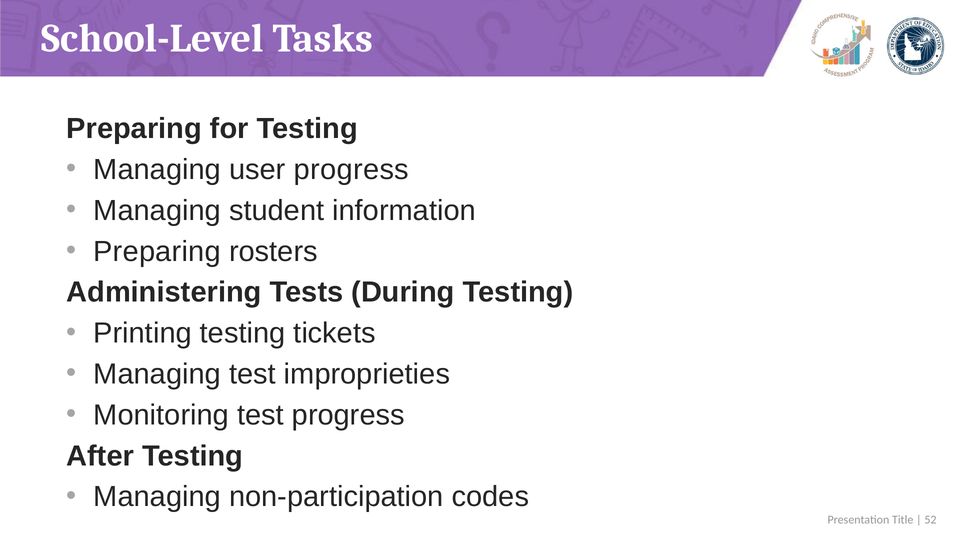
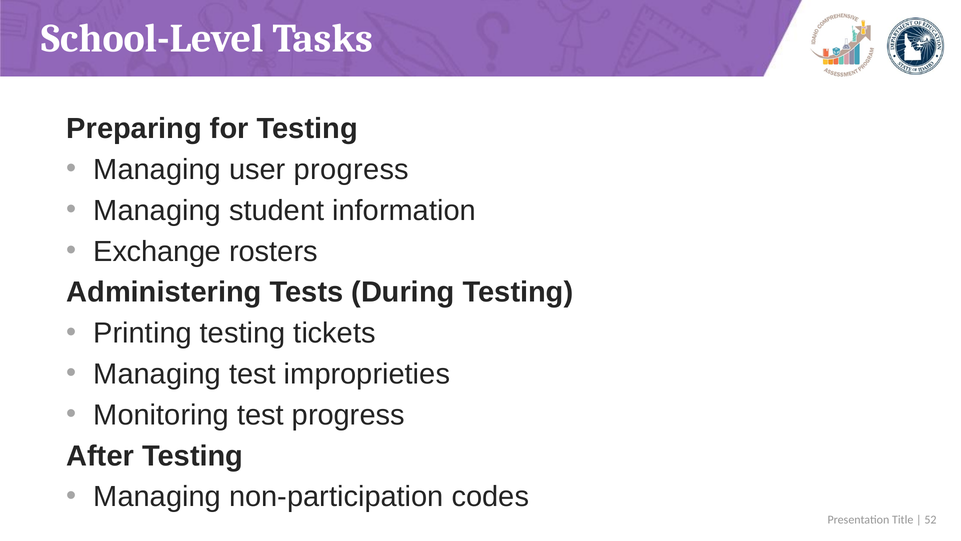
Preparing at (157, 251): Preparing -> Exchange
